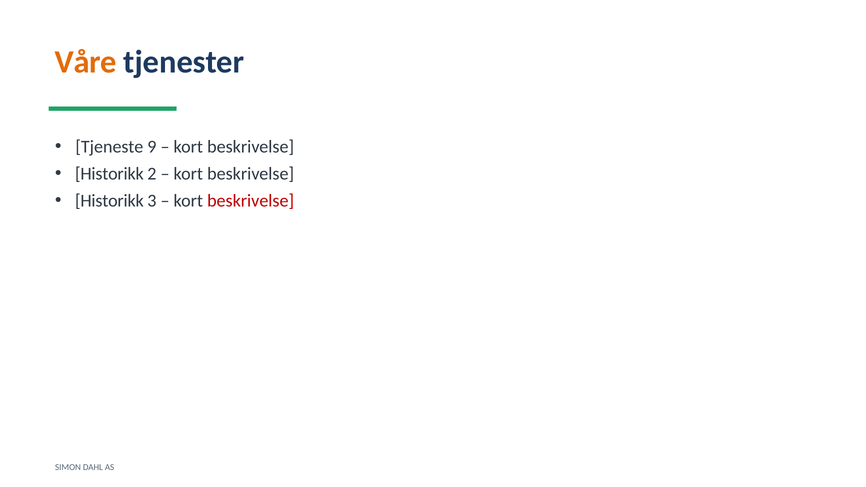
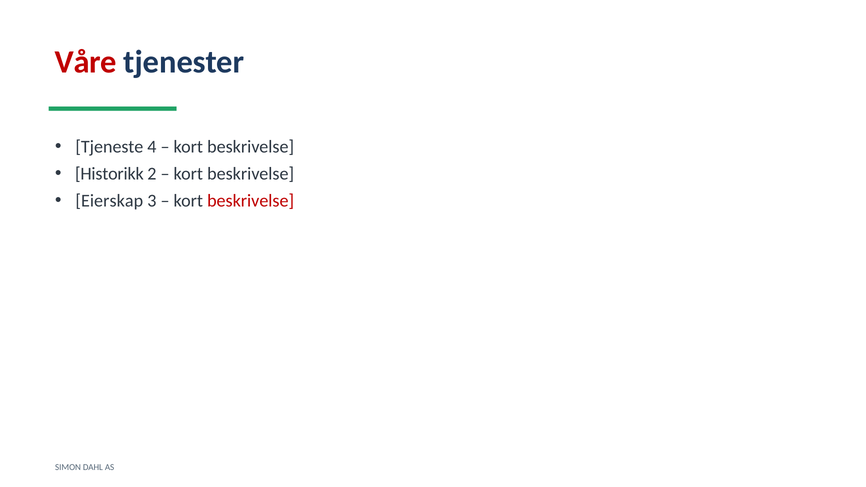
Våre colour: orange -> red
9: 9 -> 4
Historikk at (109, 201): Historikk -> Eierskap
